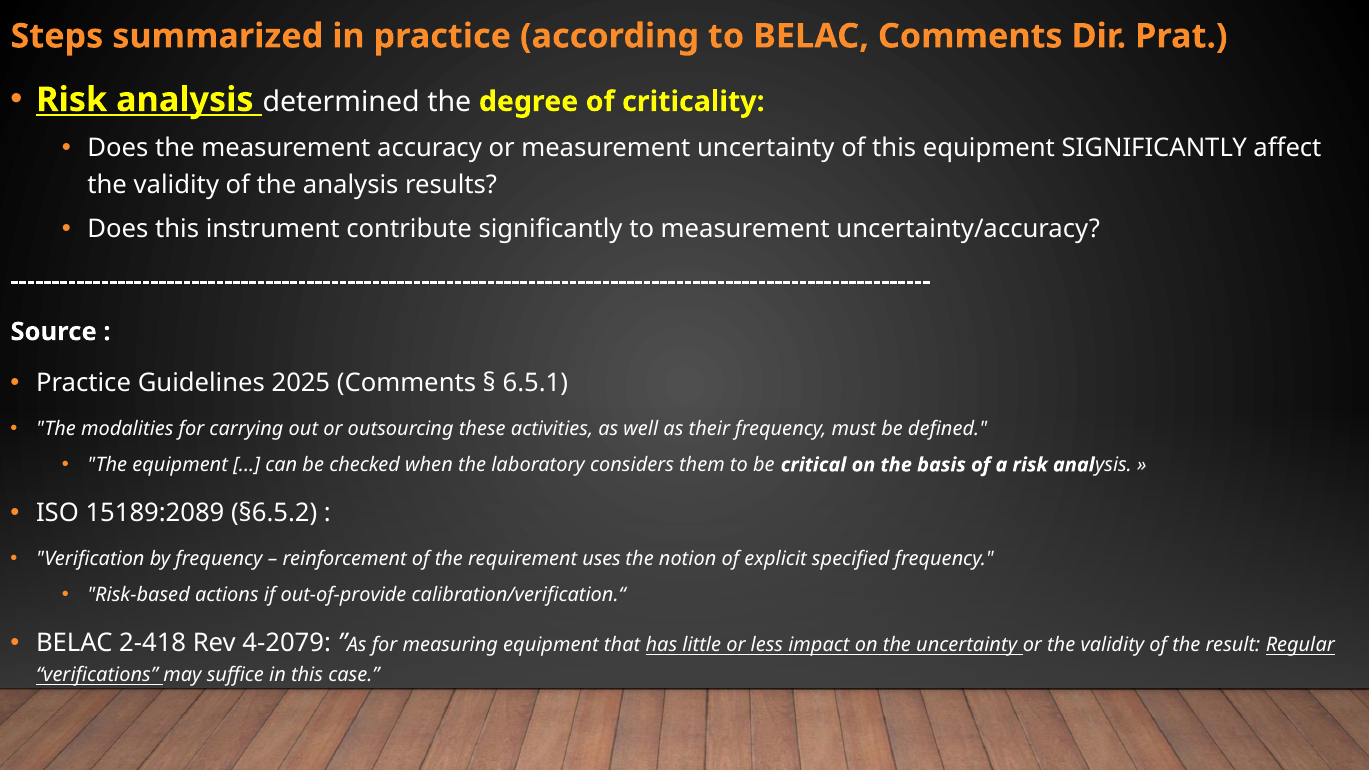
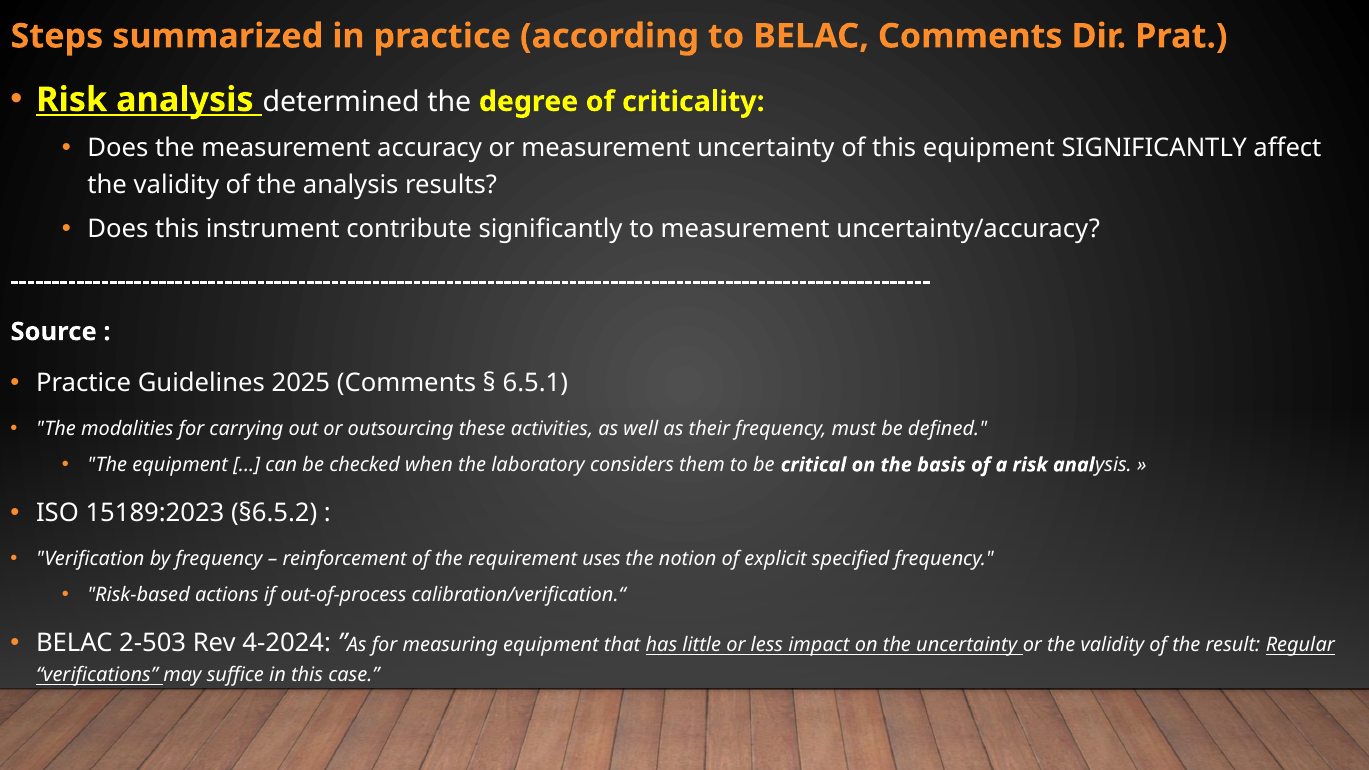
15189:2089: 15189:2089 -> 15189:2023
out-of-provide: out-of-provide -> out-of-process
2-418: 2-418 -> 2-503
4-2079: 4-2079 -> 4-2024
